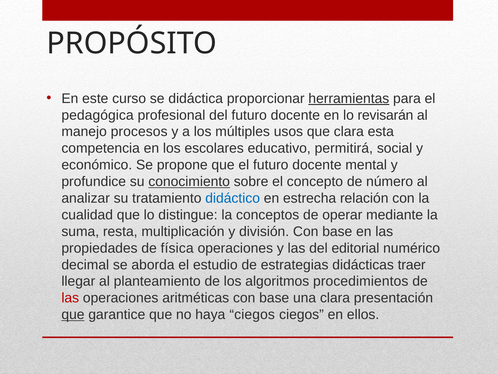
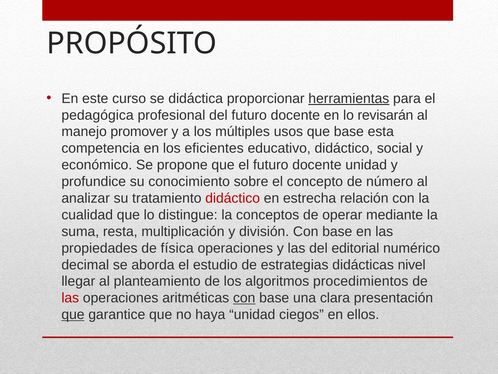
procesos: procesos -> promover
que clara: clara -> base
escolares: escolares -> eficientes
educativo permitirá: permitirá -> didáctico
docente mental: mental -> unidad
conocimiento underline: present -> none
didáctico at (233, 198) colour: blue -> red
traer: traer -> nivel
con at (244, 298) underline: none -> present
haya ciegos: ciegos -> unidad
